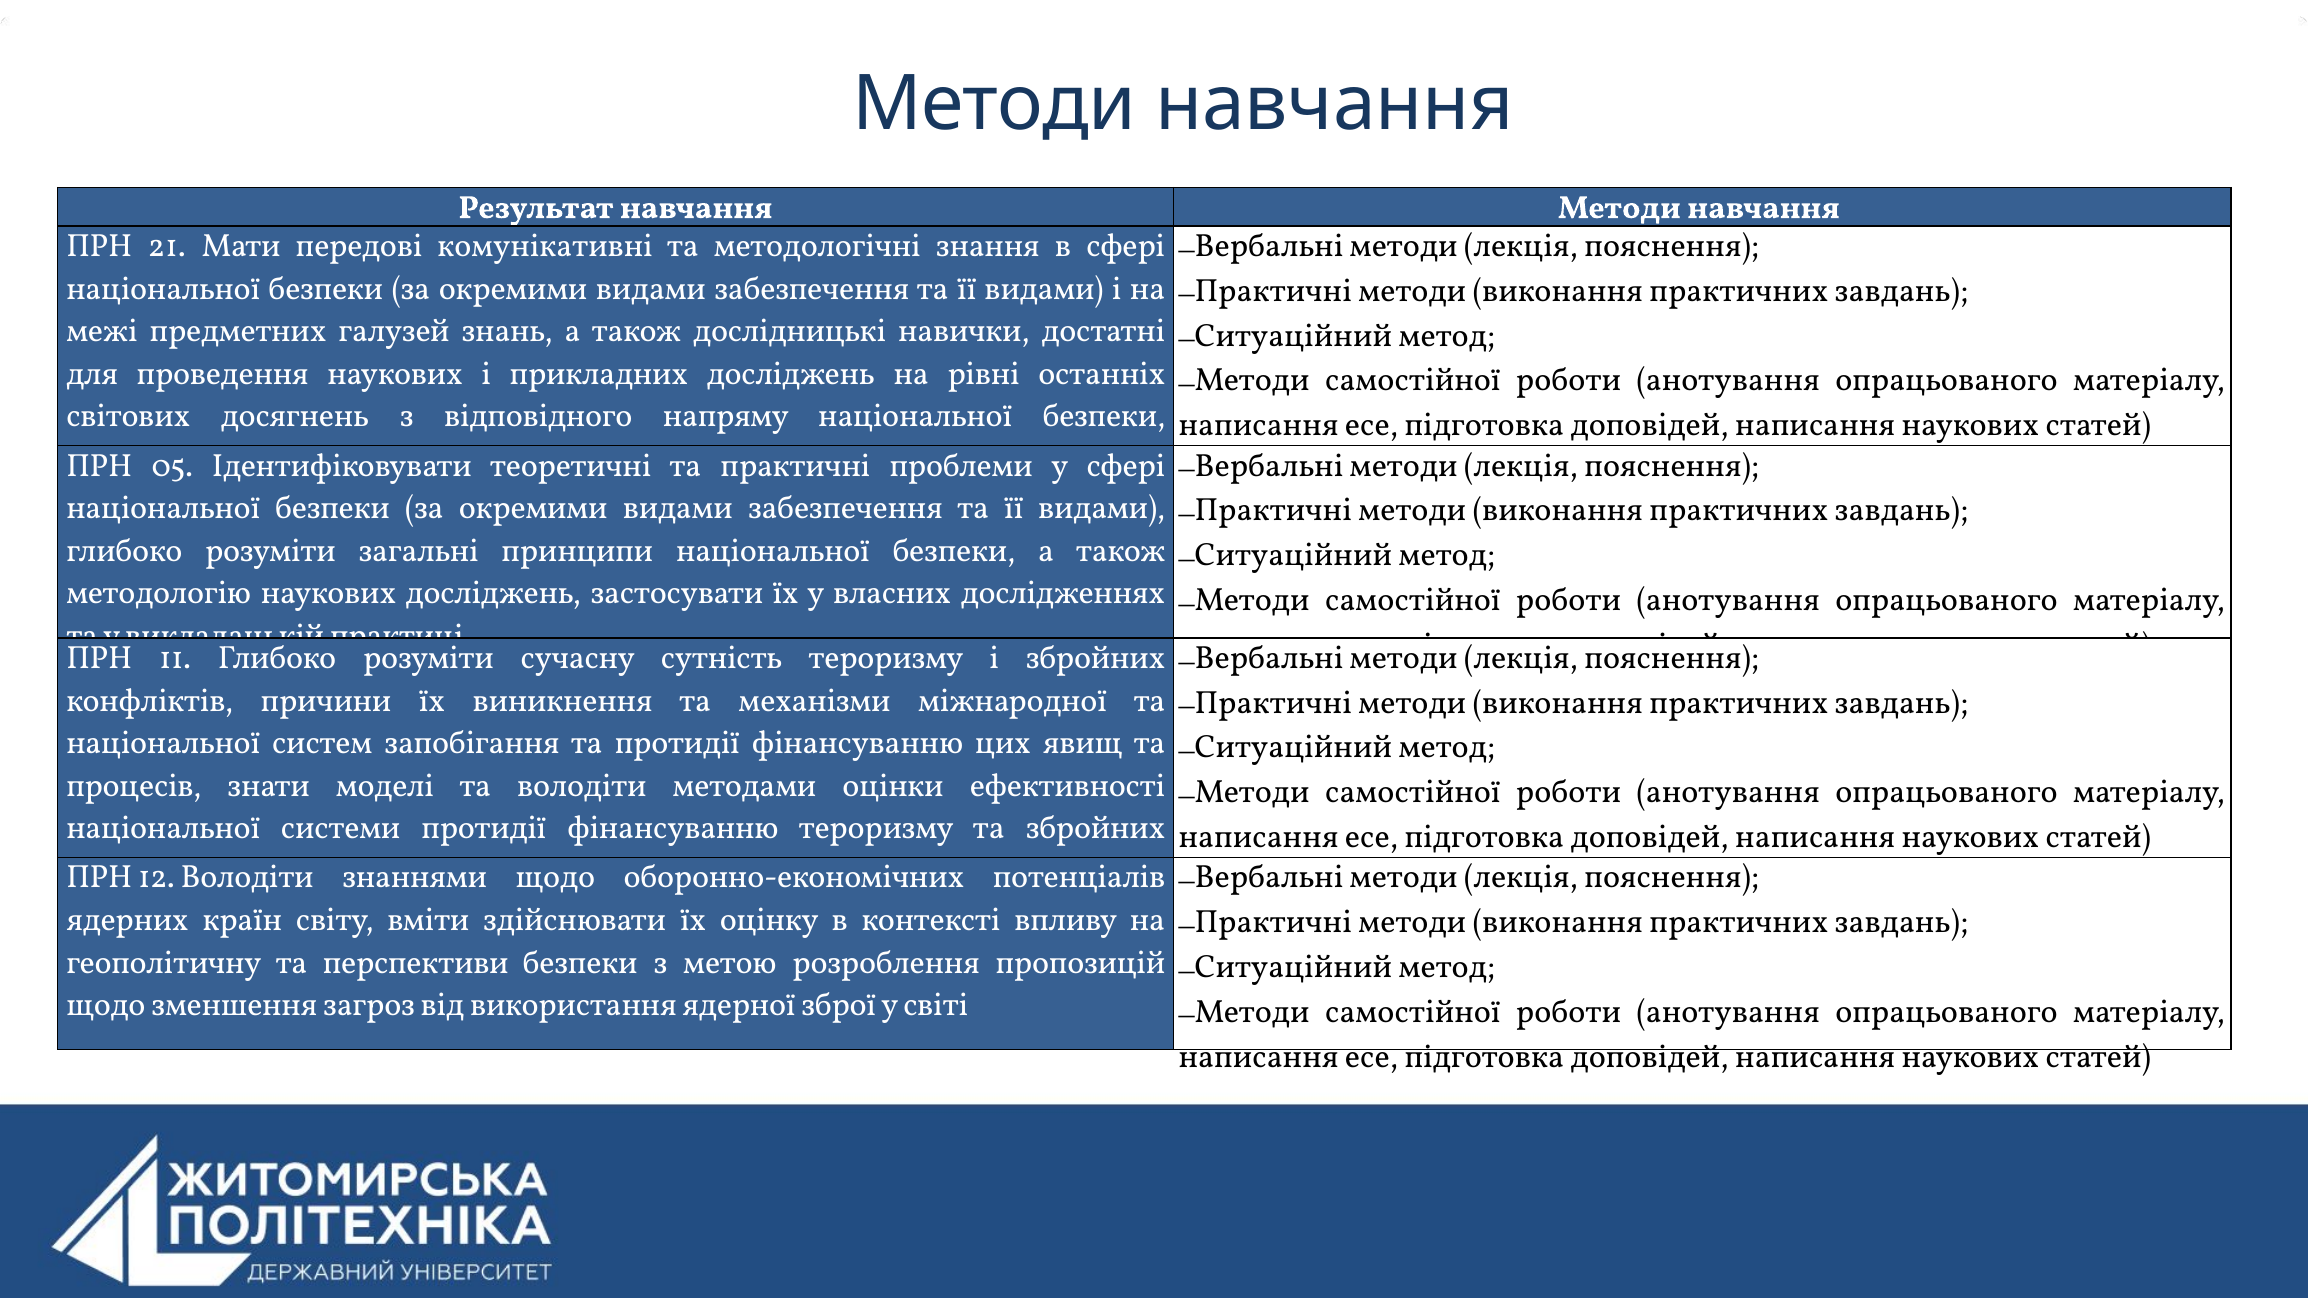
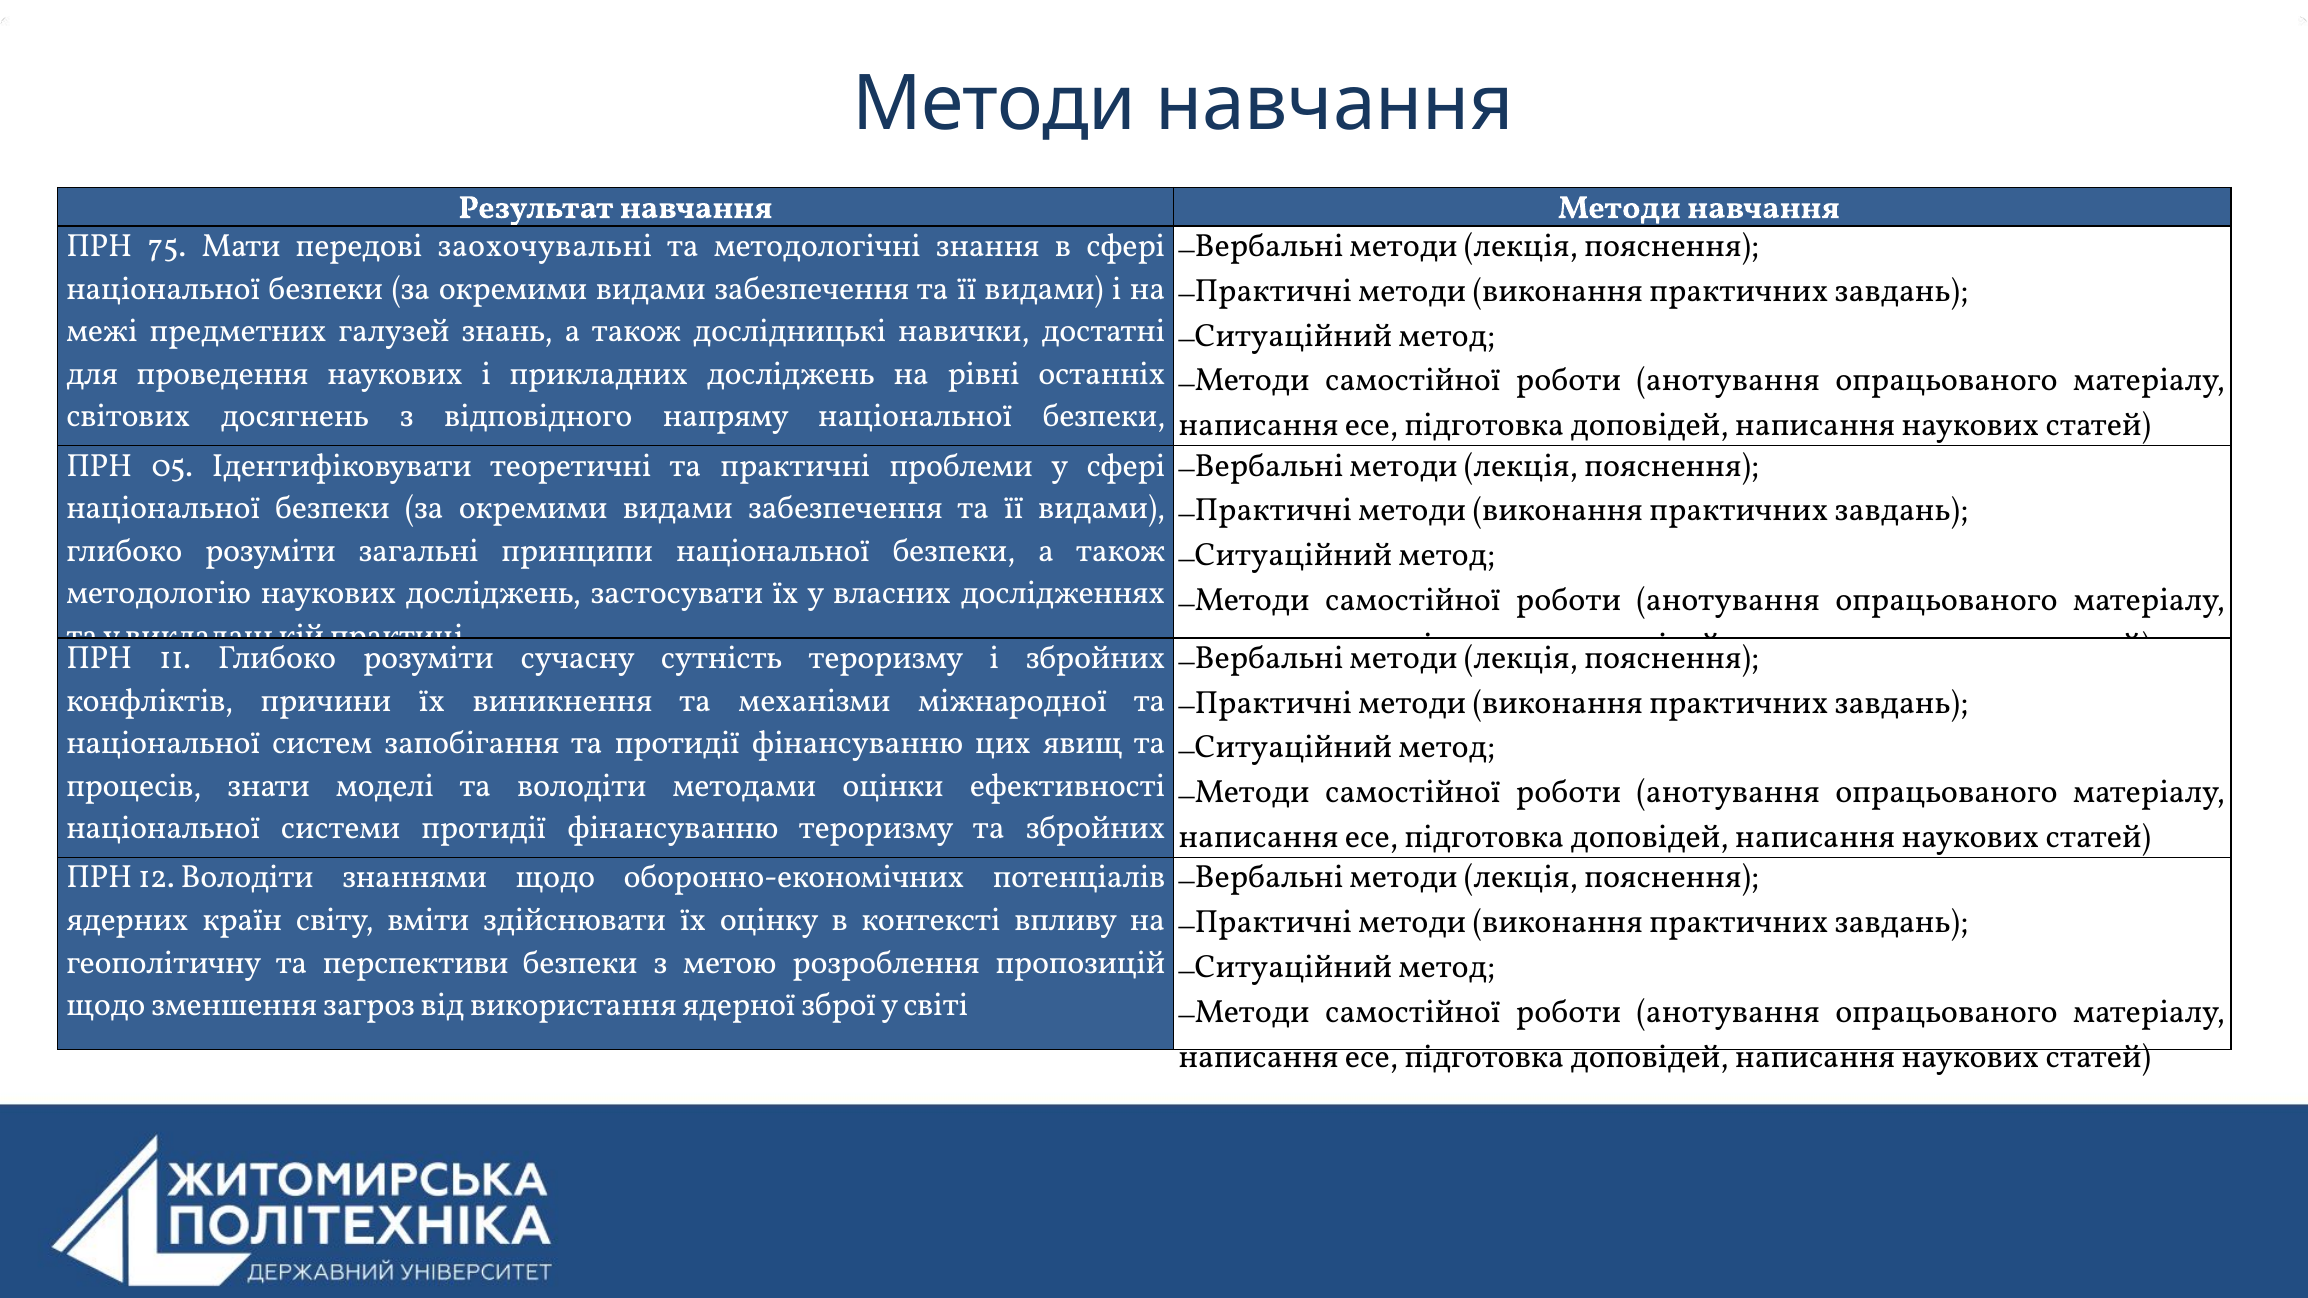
21: 21 -> 75
комунікативні: комунікативні -> заохочувальні
